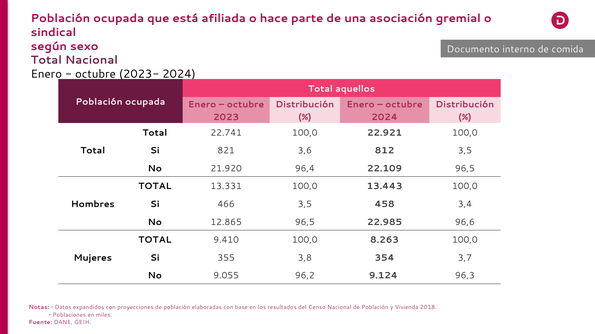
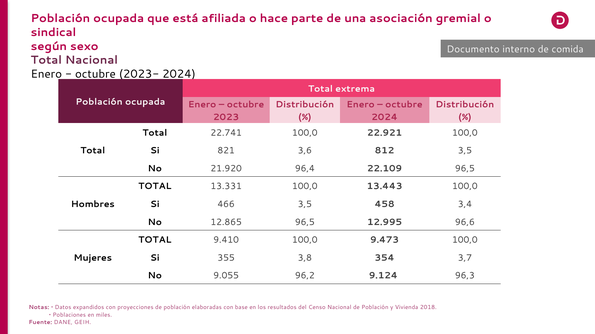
aquellos: aquellos -> extrema
22.985: 22.985 -> 12.995
8.263: 8.263 -> 9.473
